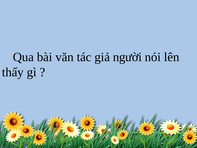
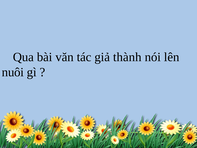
người: người -> thành
thấy: thấy -> nuôi
